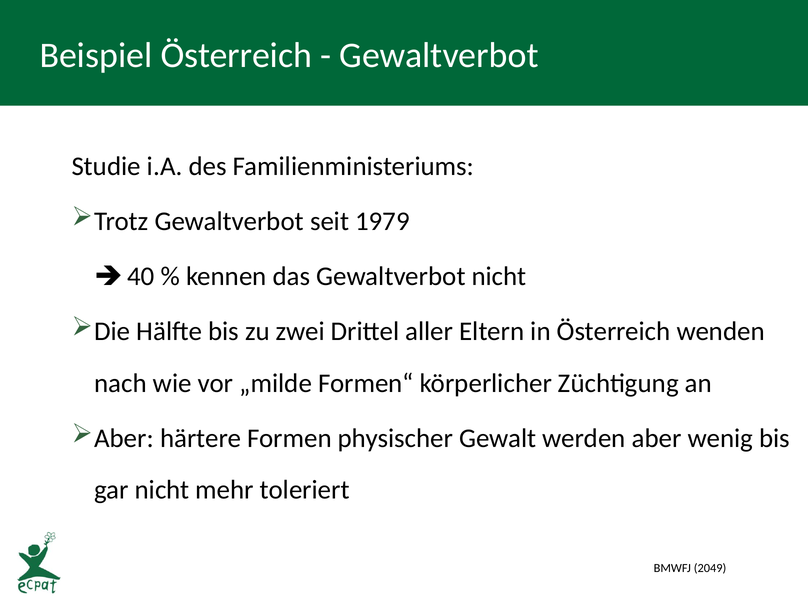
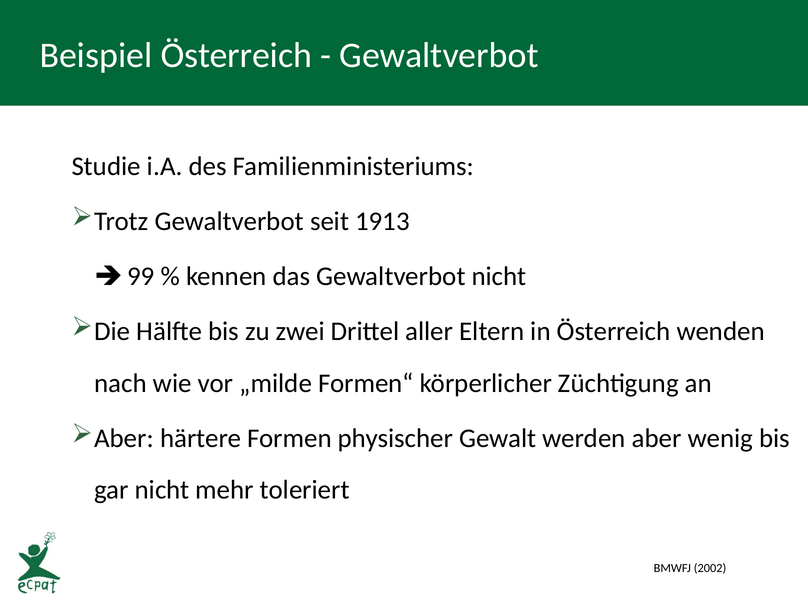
1979: 1979 -> 1913
40: 40 -> 99
2049: 2049 -> 2002
